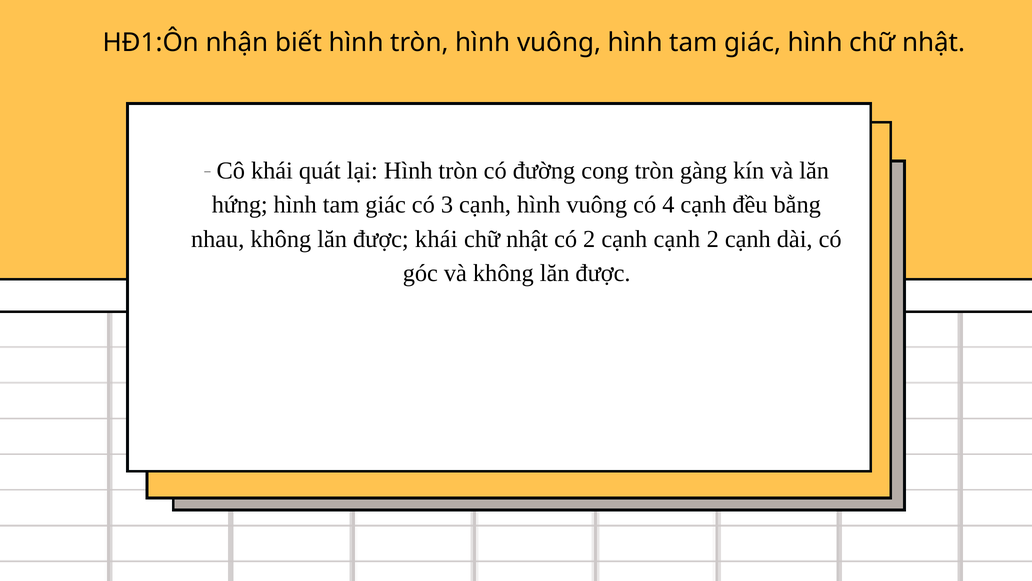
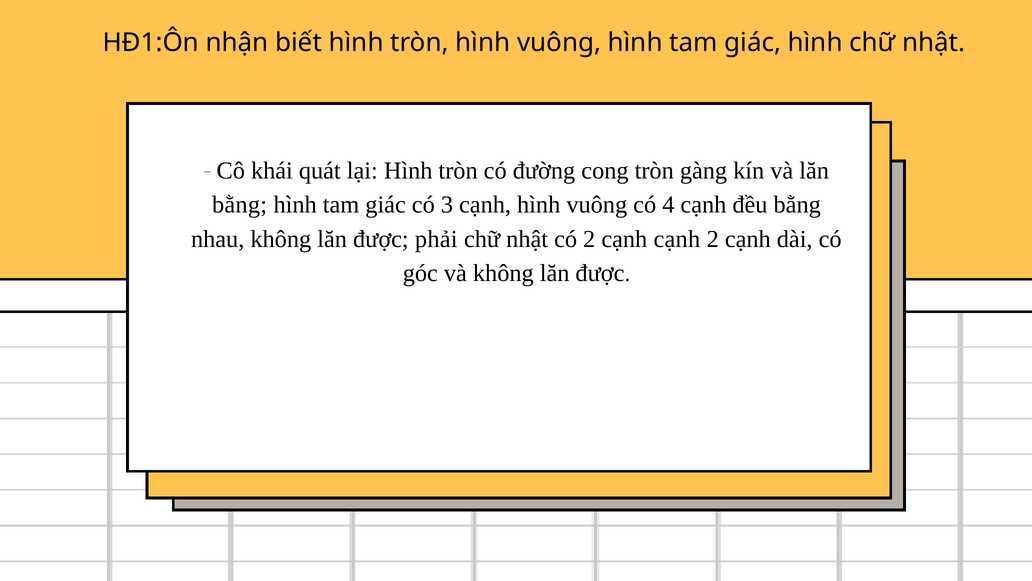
hứng at (240, 205): hứng -> bằng
được khái: khái -> phải
